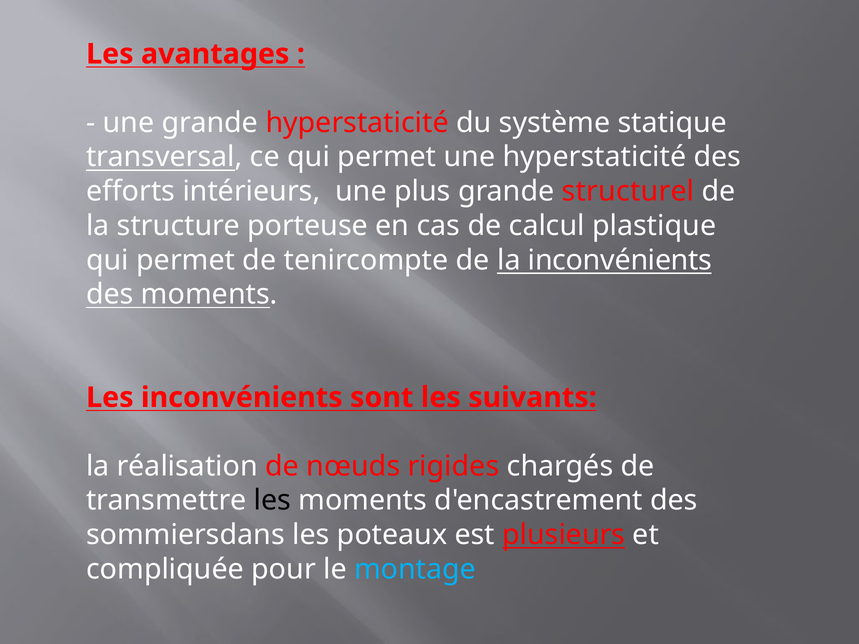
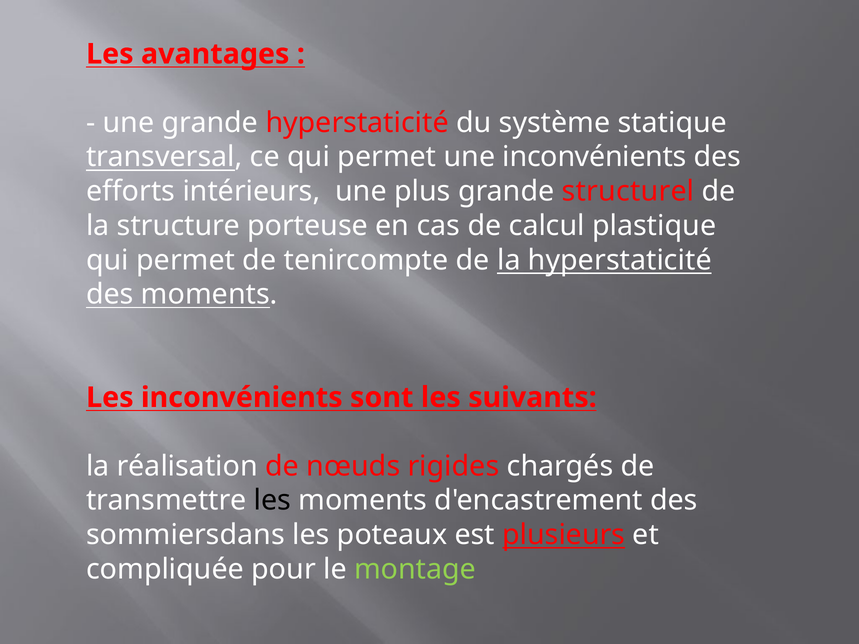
une hyperstaticité: hyperstaticité -> inconvénients
la inconvénients: inconvénients -> hyperstaticité
montage colour: light blue -> light green
